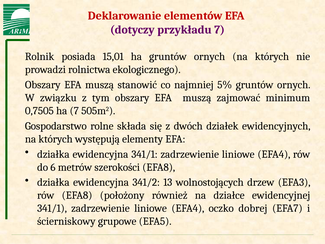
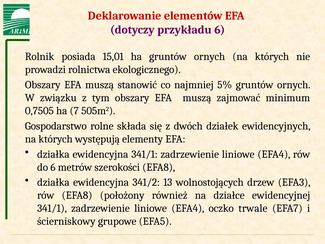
przykładu 7: 7 -> 6
dobrej: dobrej -> trwale
